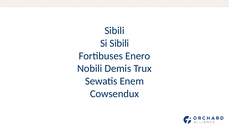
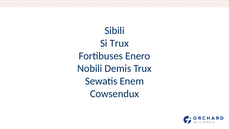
Si Sibili: Sibili -> Trux
